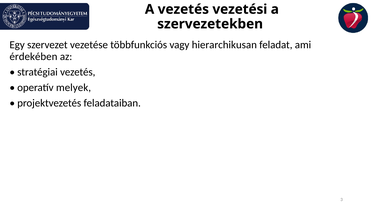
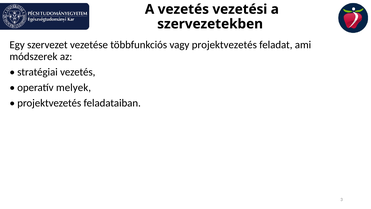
vagy hierarchikusan: hierarchikusan -> projektvezetés
érdekében: érdekében -> módszerek
